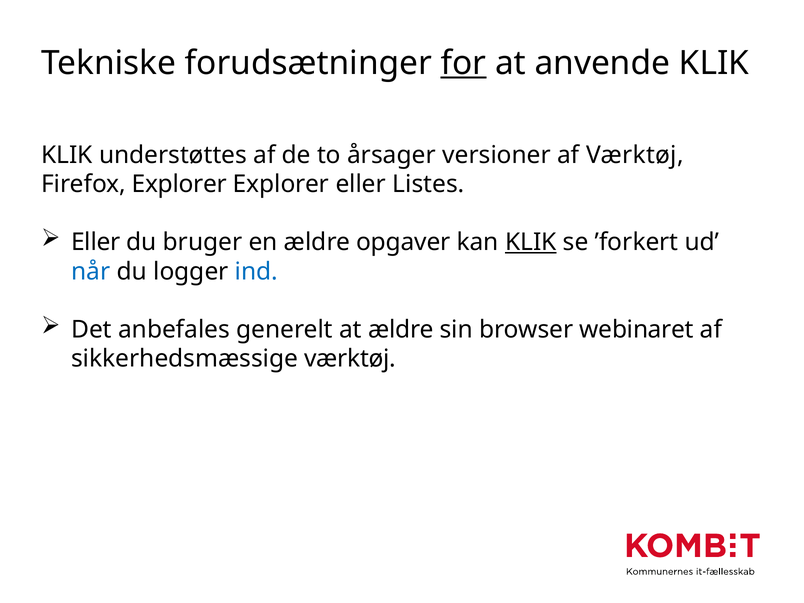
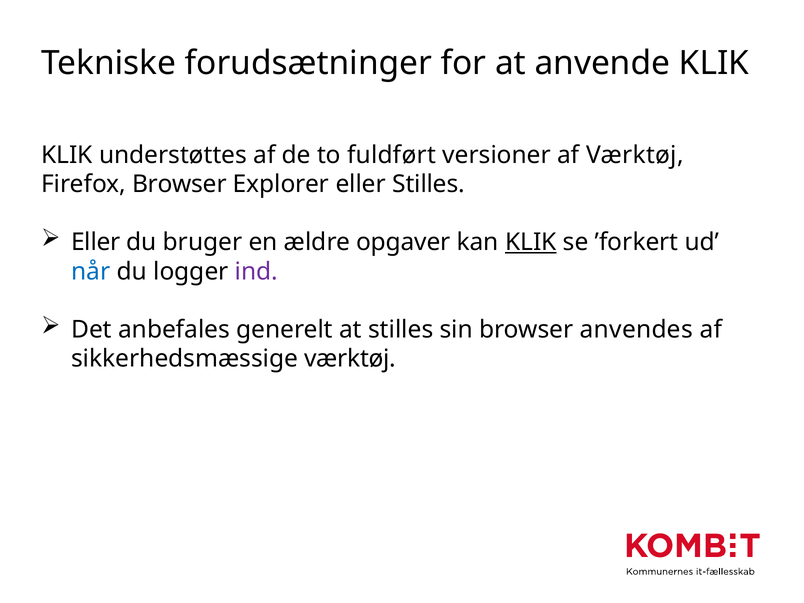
for underline: present -> none
årsager: årsager -> fuldført
Firefox Explorer: Explorer -> Browser
eller Listes: Listes -> Stilles
ind colour: blue -> purple
at ældre: ældre -> stilles
webinaret: webinaret -> anvendes
